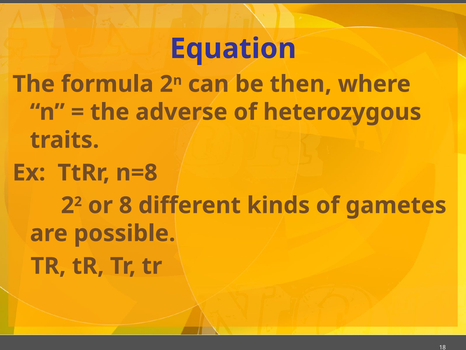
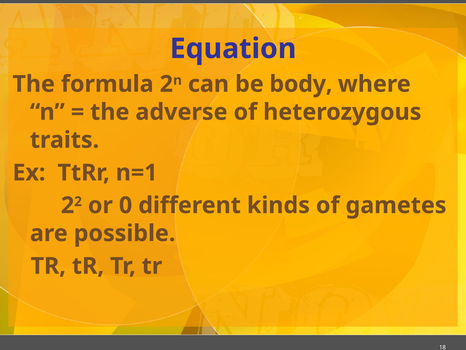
then: then -> body
n=8: n=8 -> n=1
8: 8 -> 0
